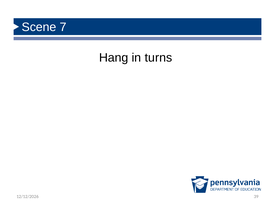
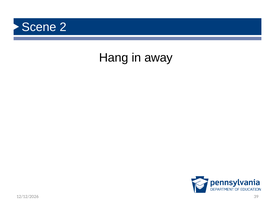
7: 7 -> 2
turns: turns -> away
